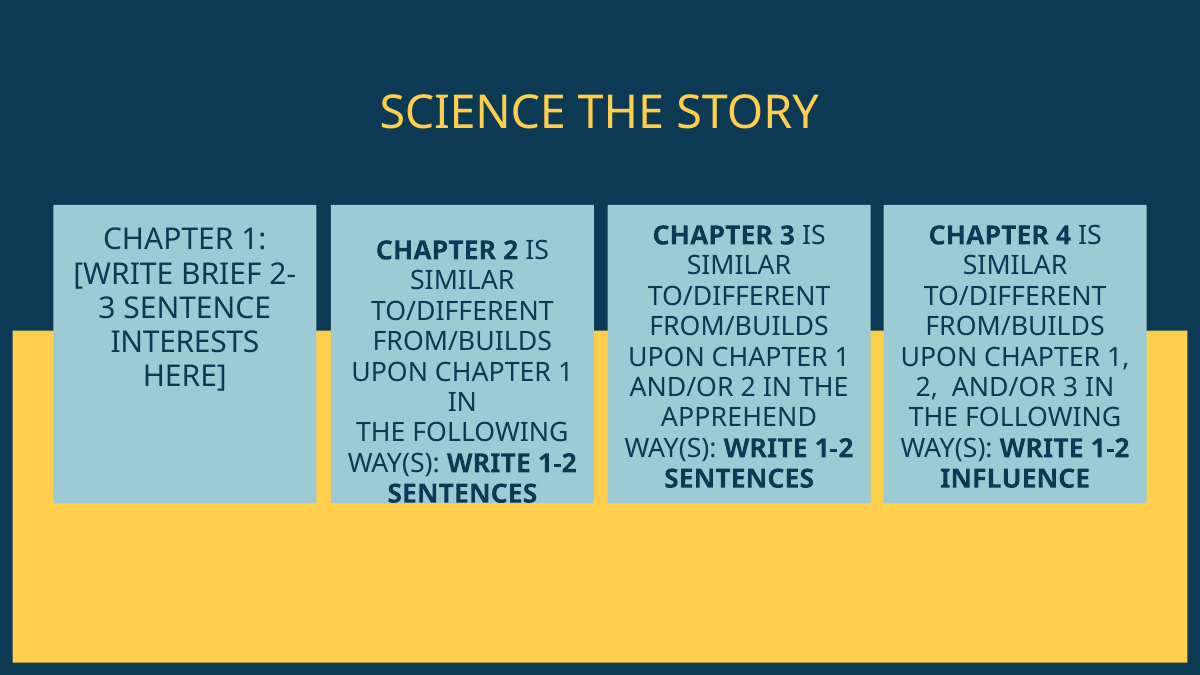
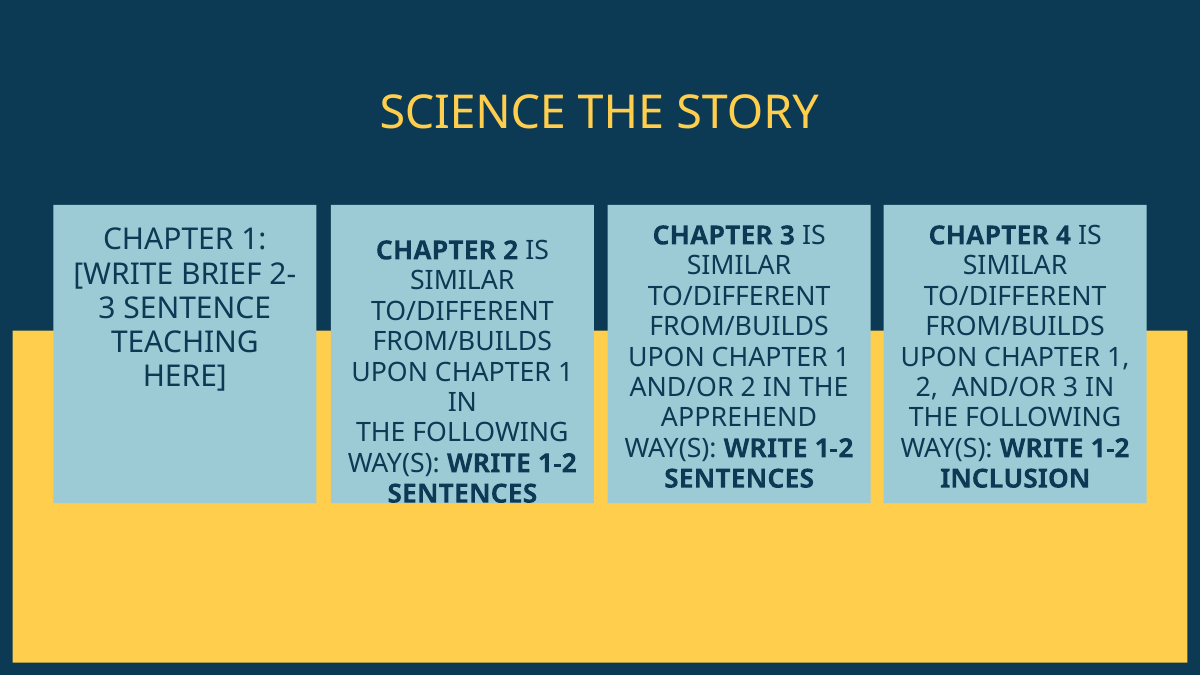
INTERESTS: INTERESTS -> TEACHING
INFLUENCE: INFLUENCE -> INCLUSION
